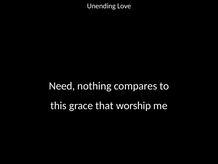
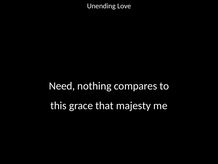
worship: worship -> majesty
